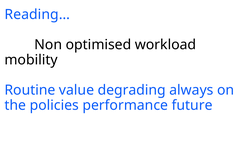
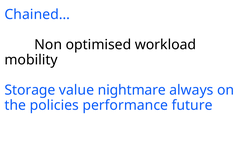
Reading…: Reading… -> Chained…
Routine: Routine -> Storage
degrading: degrading -> nightmare
